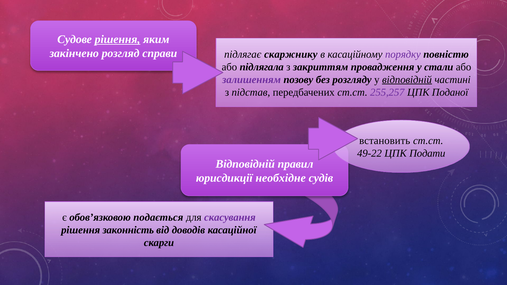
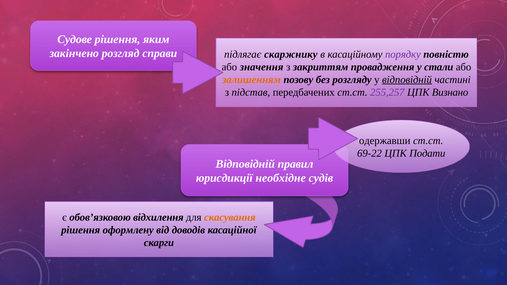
рішення at (118, 40) underline: present -> none
підлягала: підлягала -> значення
залишенням colour: purple -> orange
Поданої: Поданої -> Визнано
встановить: встановить -> одержавши
49-22: 49-22 -> 69-22
подається: подається -> відхилення
скасування colour: purple -> orange
законність: законність -> оформлену
